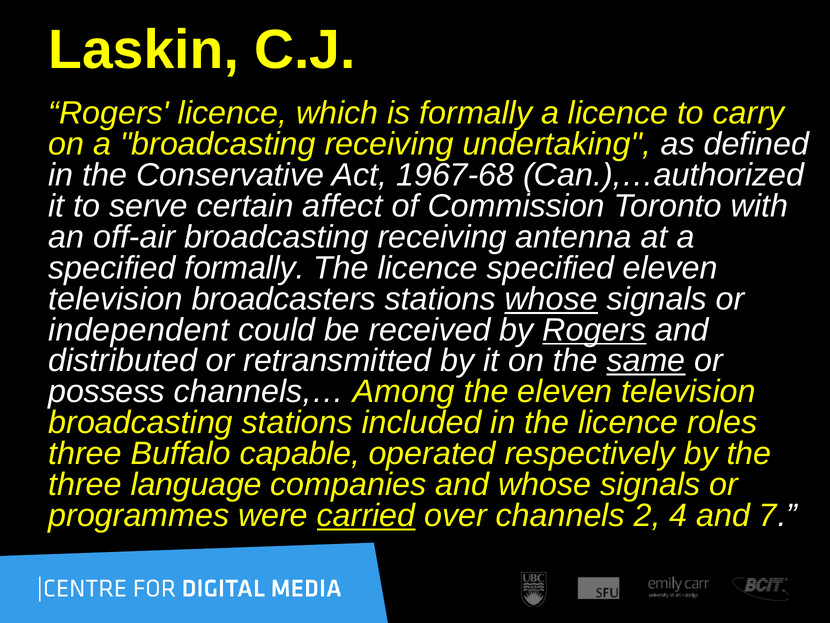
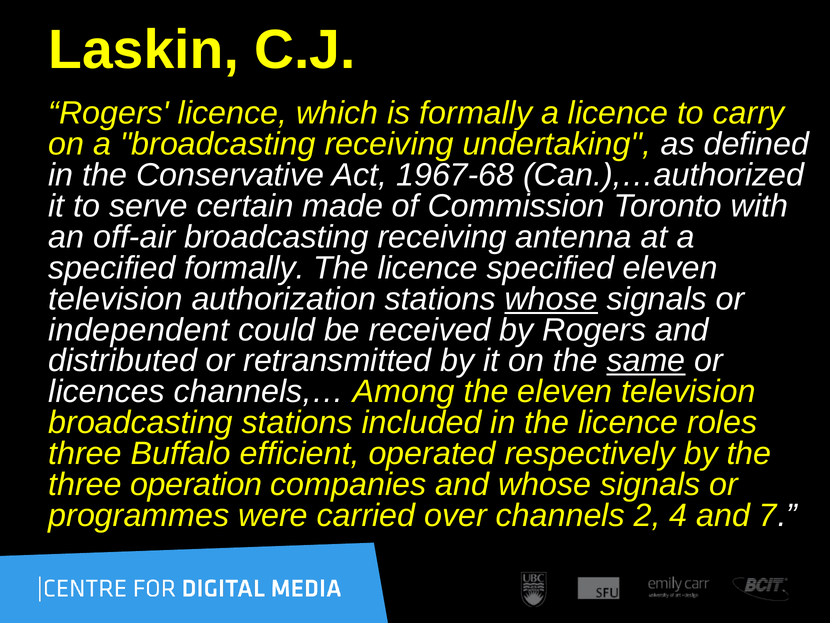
affect: affect -> made
broadcasters: broadcasters -> authorization
Rogers at (594, 330) underline: present -> none
possess: possess -> licences
capable: capable -> efficient
language: language -> operation
carried underline: present -> none
